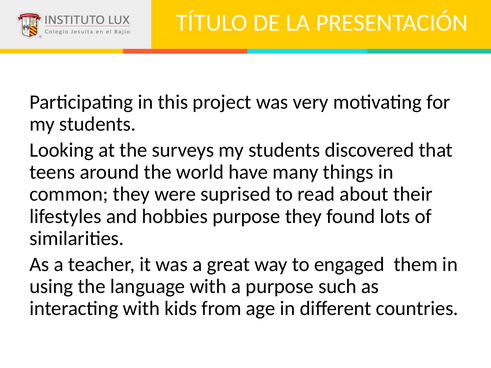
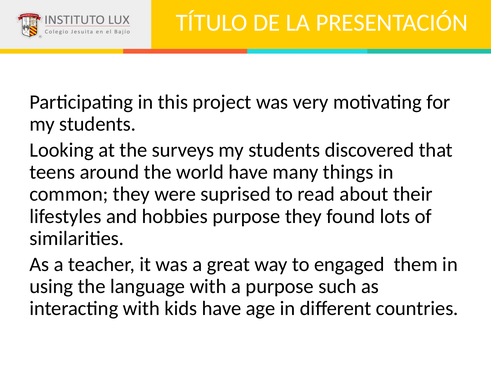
kids from: from -> have
